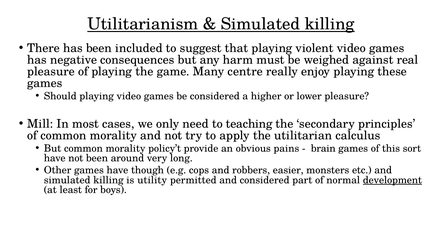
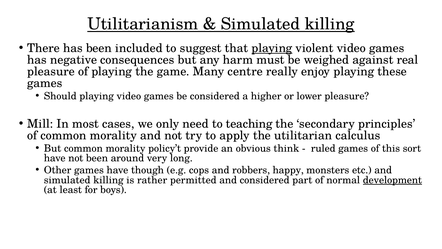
playing at (272, 48) underline: none -> present
pains: pains -> think
brain: brain -> ruled
easier: easier -> happy
utility: utility -> rather
